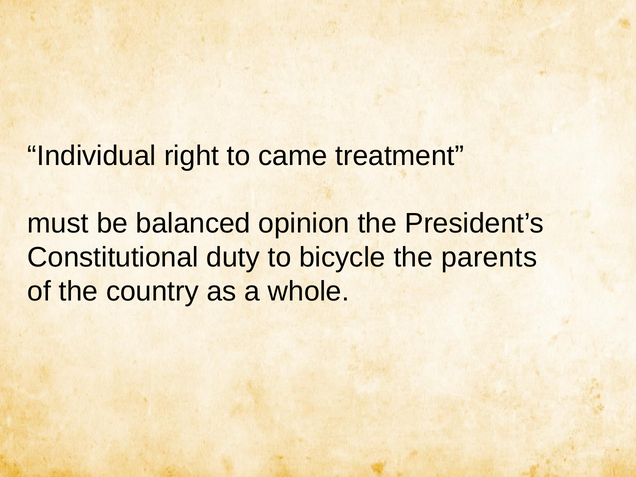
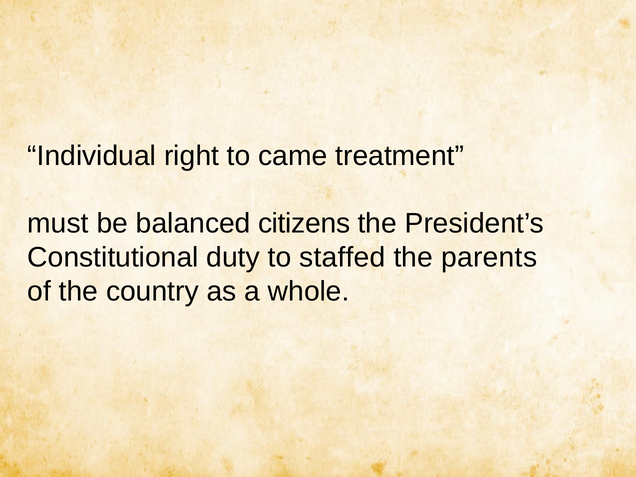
opinion: opinion -> citizens
bicycle: bicycle -> staffed
